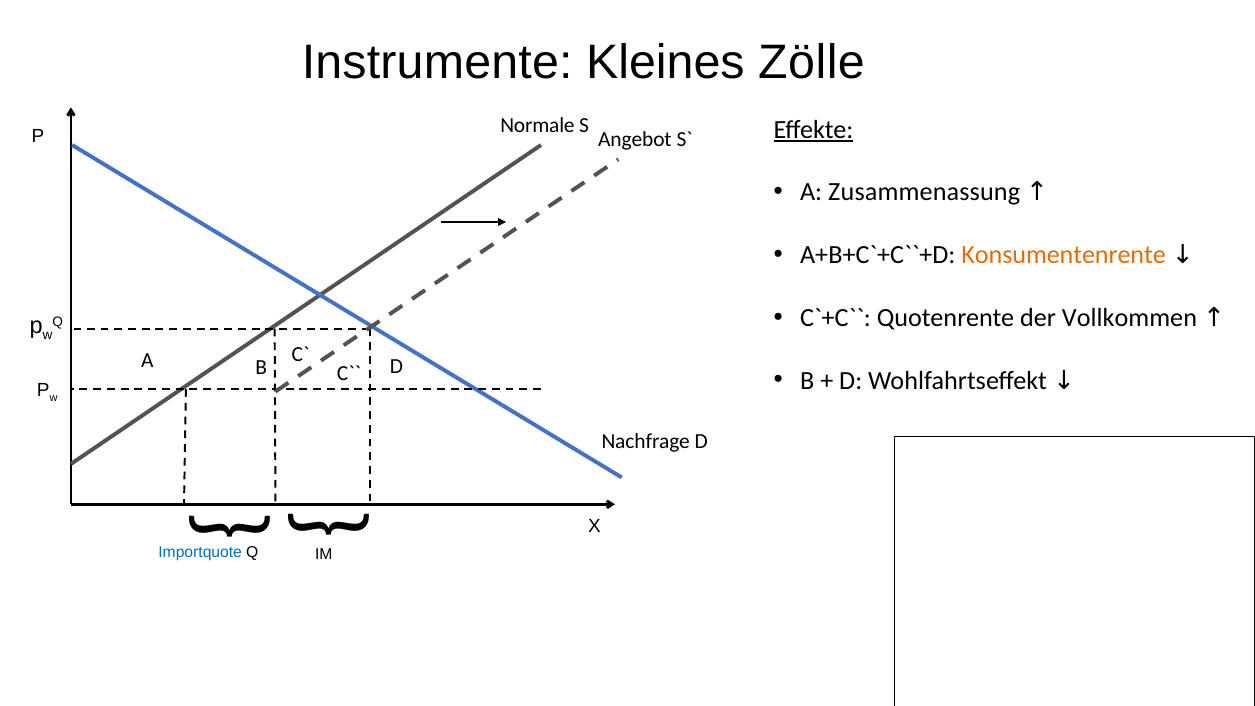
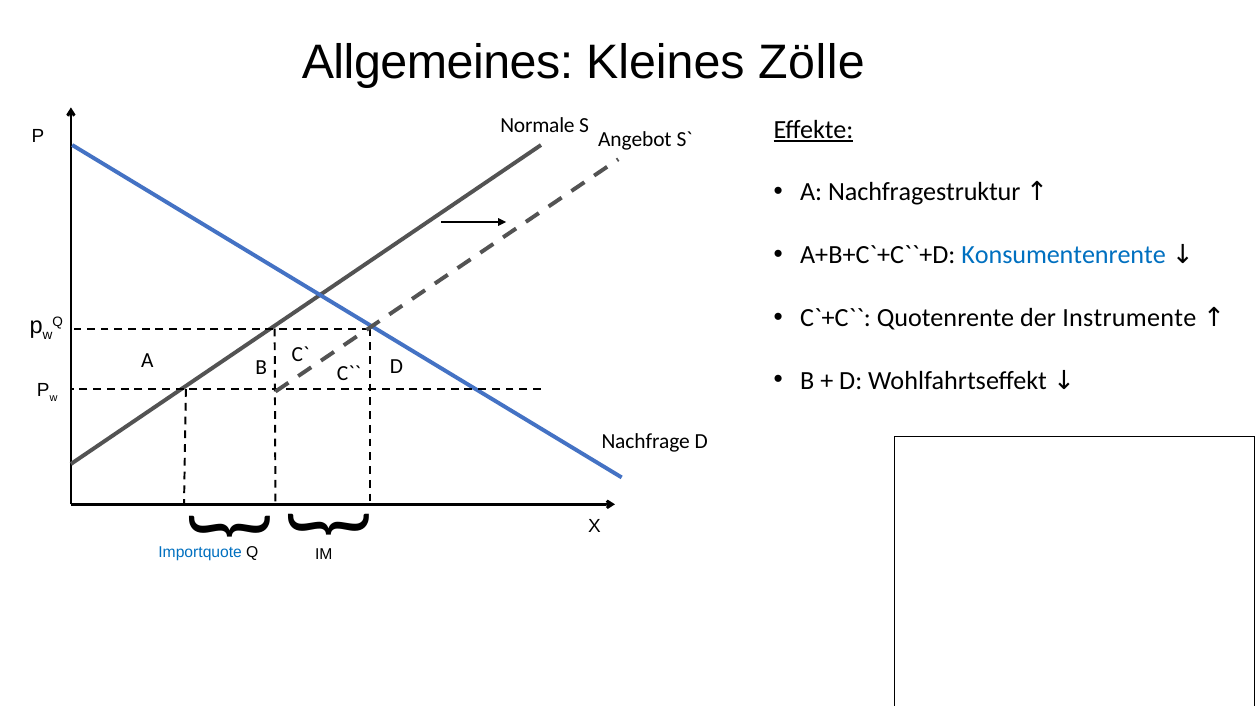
Instrumente: Instrumente -> Allgemeines
Zusammenassung: Zusammenassung -> Nachfragestruktur
Konsumentenrente colour: orange -> blue
Vollkommen: Vollkommen -> Instrumente
